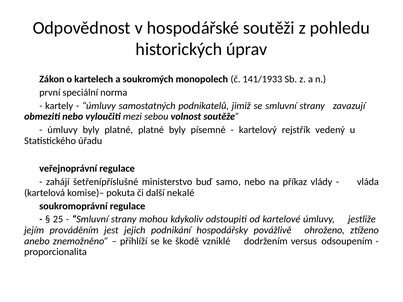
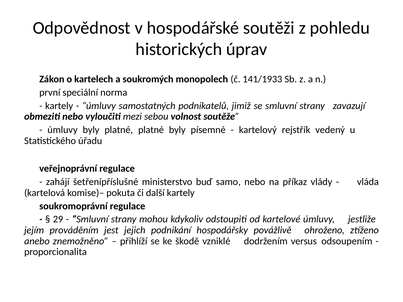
další nekalé: nekalé -> kartely
25: 25 -> 29
